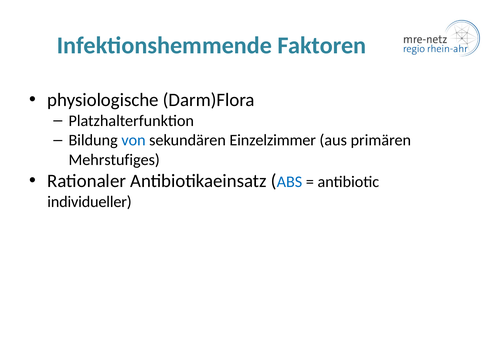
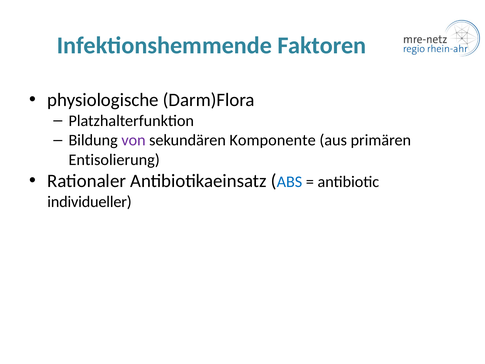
von colour: blue -> purple
Einzelzimmer: Einzelzimmer -> Komponente
Mehrstufiges: Mehrstufiges -> Entisolierung
